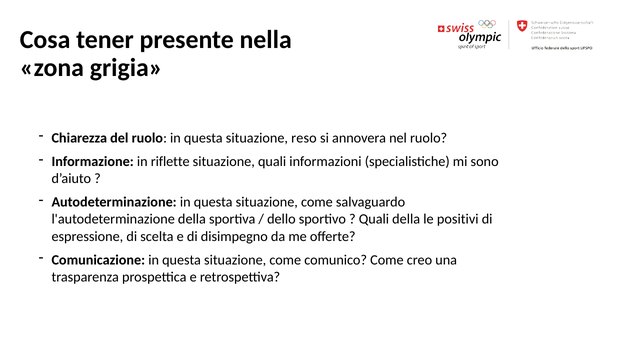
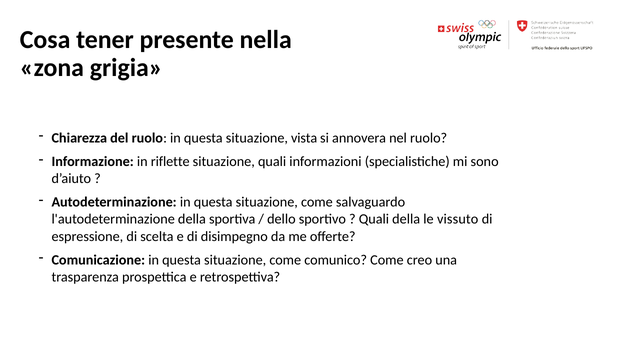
reso: reso -> vista
positivi: positivi -> vissuto
